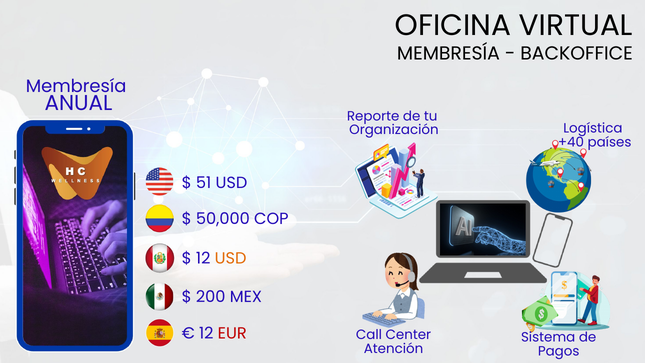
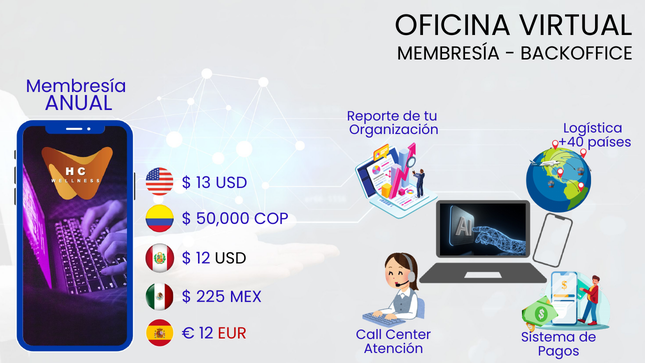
51: 51 -> 13
USD at (231, 258) colour: orange -> black
200: 200 -> 225
